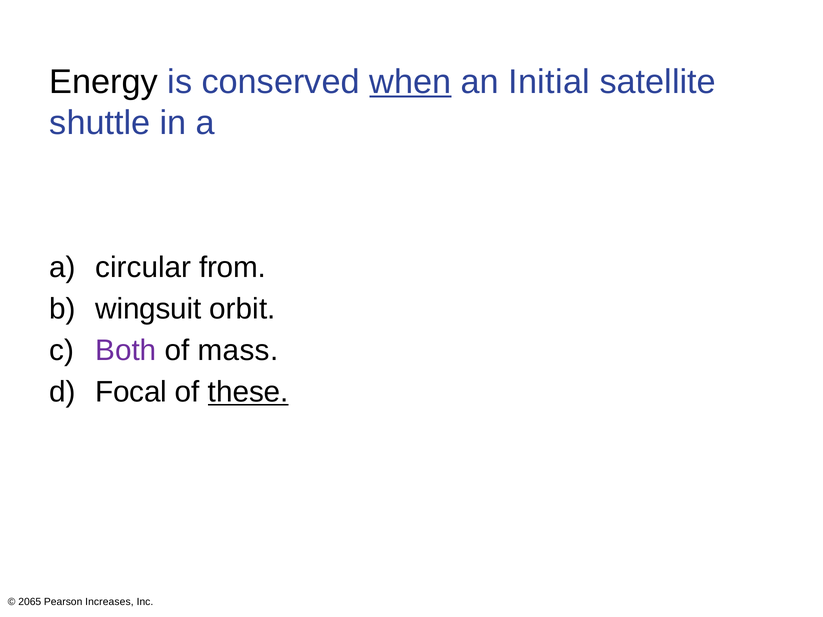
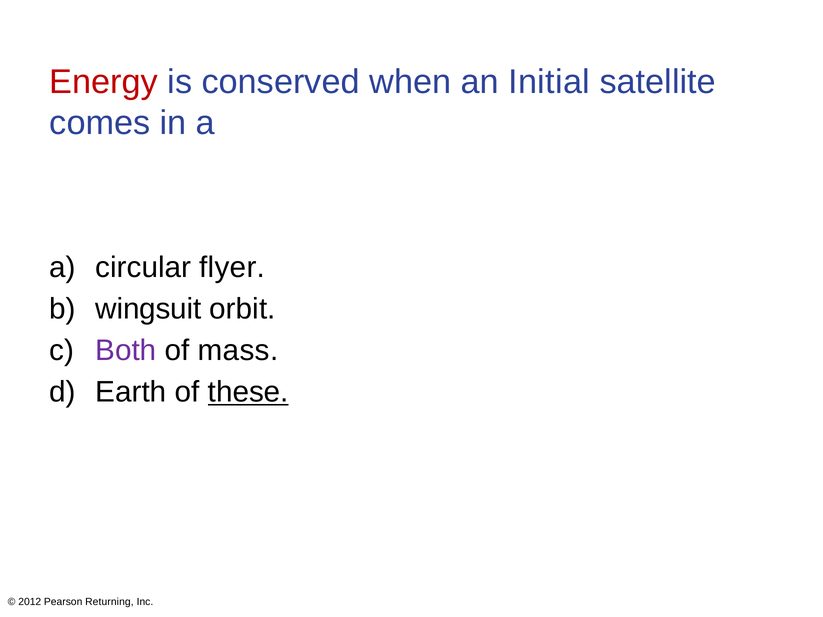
Energy colour: black -> red
when underline: present -> none
shuttle: shuttle -> comes
from: from -> flyer
Focal: Focal -> Earth
2065: 2065 -> 2012
Increases: Increases -> Returning
